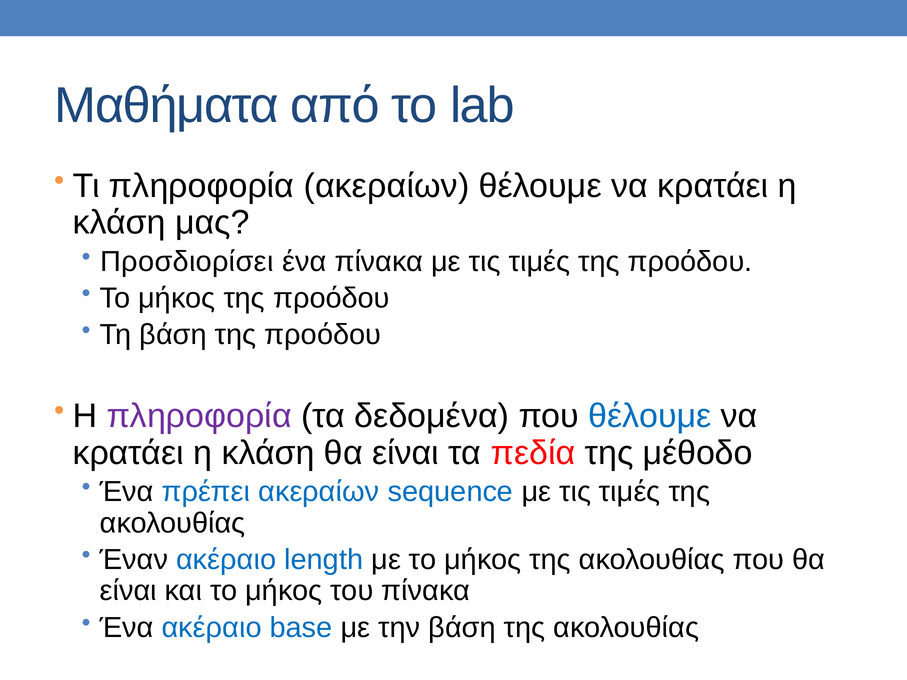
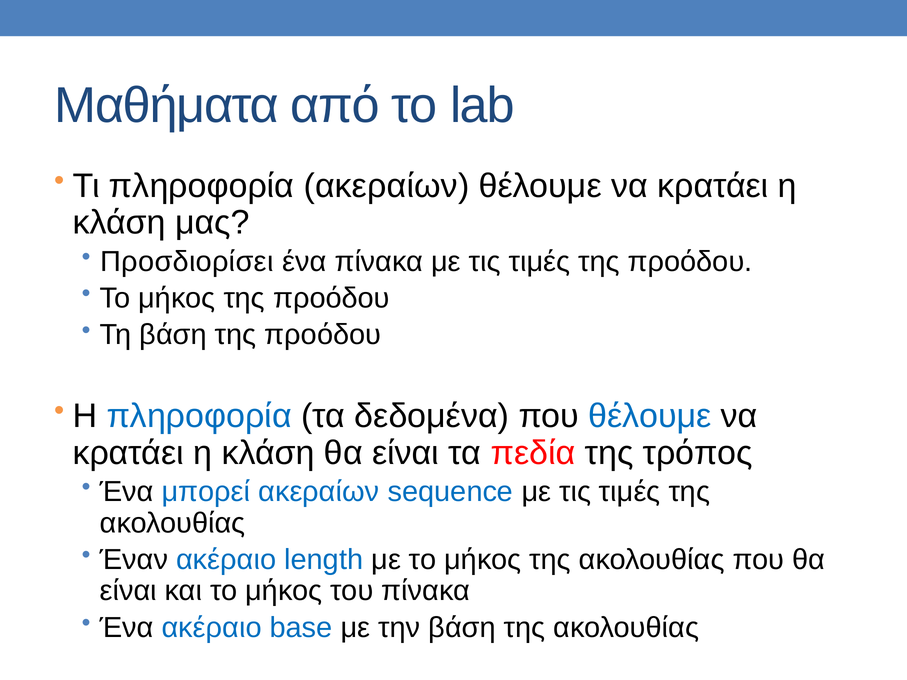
πληροφορία at (199, 416) colour: purple -> blue
μέθοδο: μέθοδο -> τρόπος
πρέπει: πρέπει -> μπορεί
